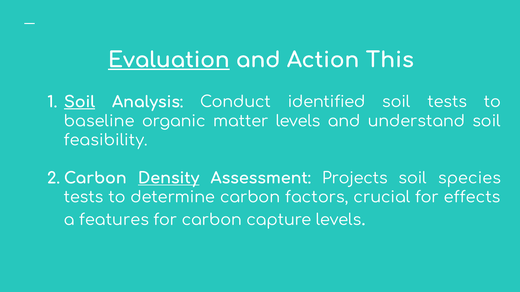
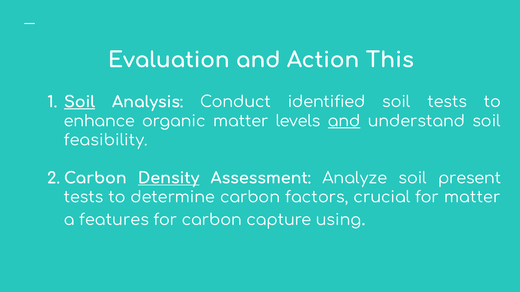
Evaluation underline: present -> none
baseline: baseline -> enhance
and at (344, 121) underline: none -> present
Projects: Projects -> Analyze
species: species -> present
for effects: effects -> matter
capture levels: levels -> using
